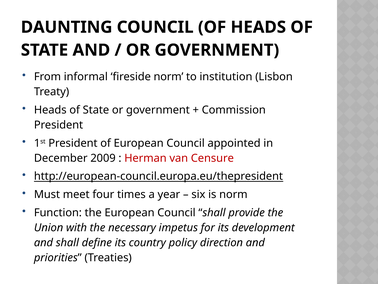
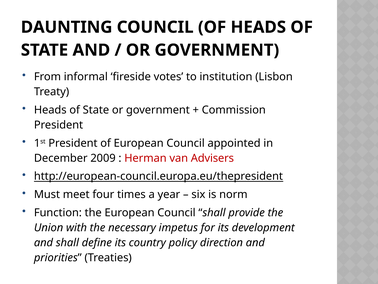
fireside norm: norm -> votes
Censure: Censure -> Advisers
